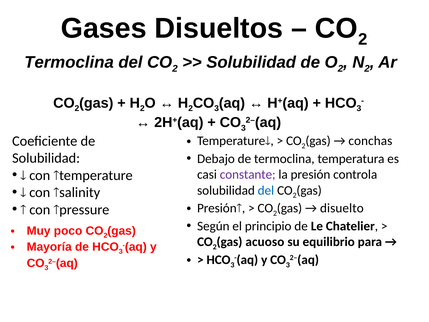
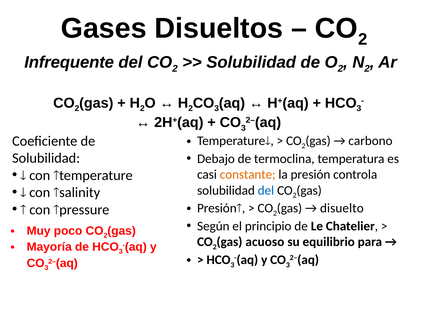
Termoclina at (69, 62): Termoclina -> Infrequente
conchas: conchas -> carbono
constante colour: purple -> orange
